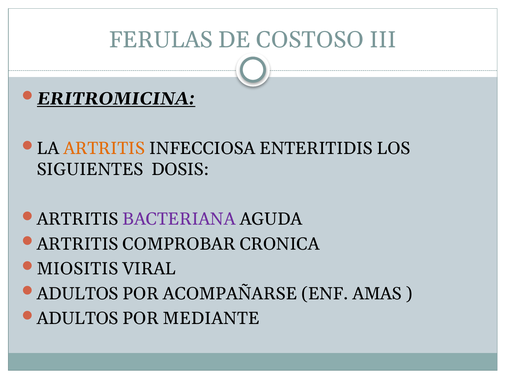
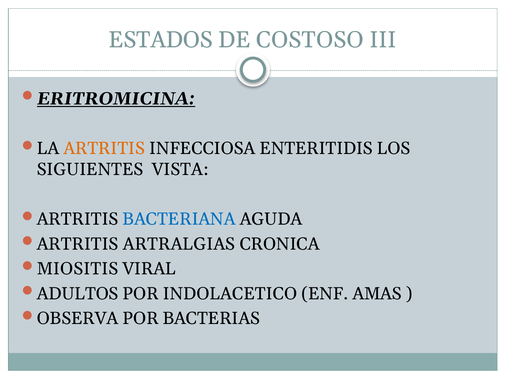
FERULAS: FERULAS -> ESTADOS
DOSIS: DOSIS -> VISTA
BACTERIANA colour: purple -> blue
COMPROBAR: COMPROBAR -> ARTRALGIAS
ACOMPAÑARSE: ACOMPAÑARSE -> INDOLACETICO
ADULTOS at (78, 319): ADULTOS -> OBSERVA
MEDIANTE: MEDIANTE -> BACTERIAS
